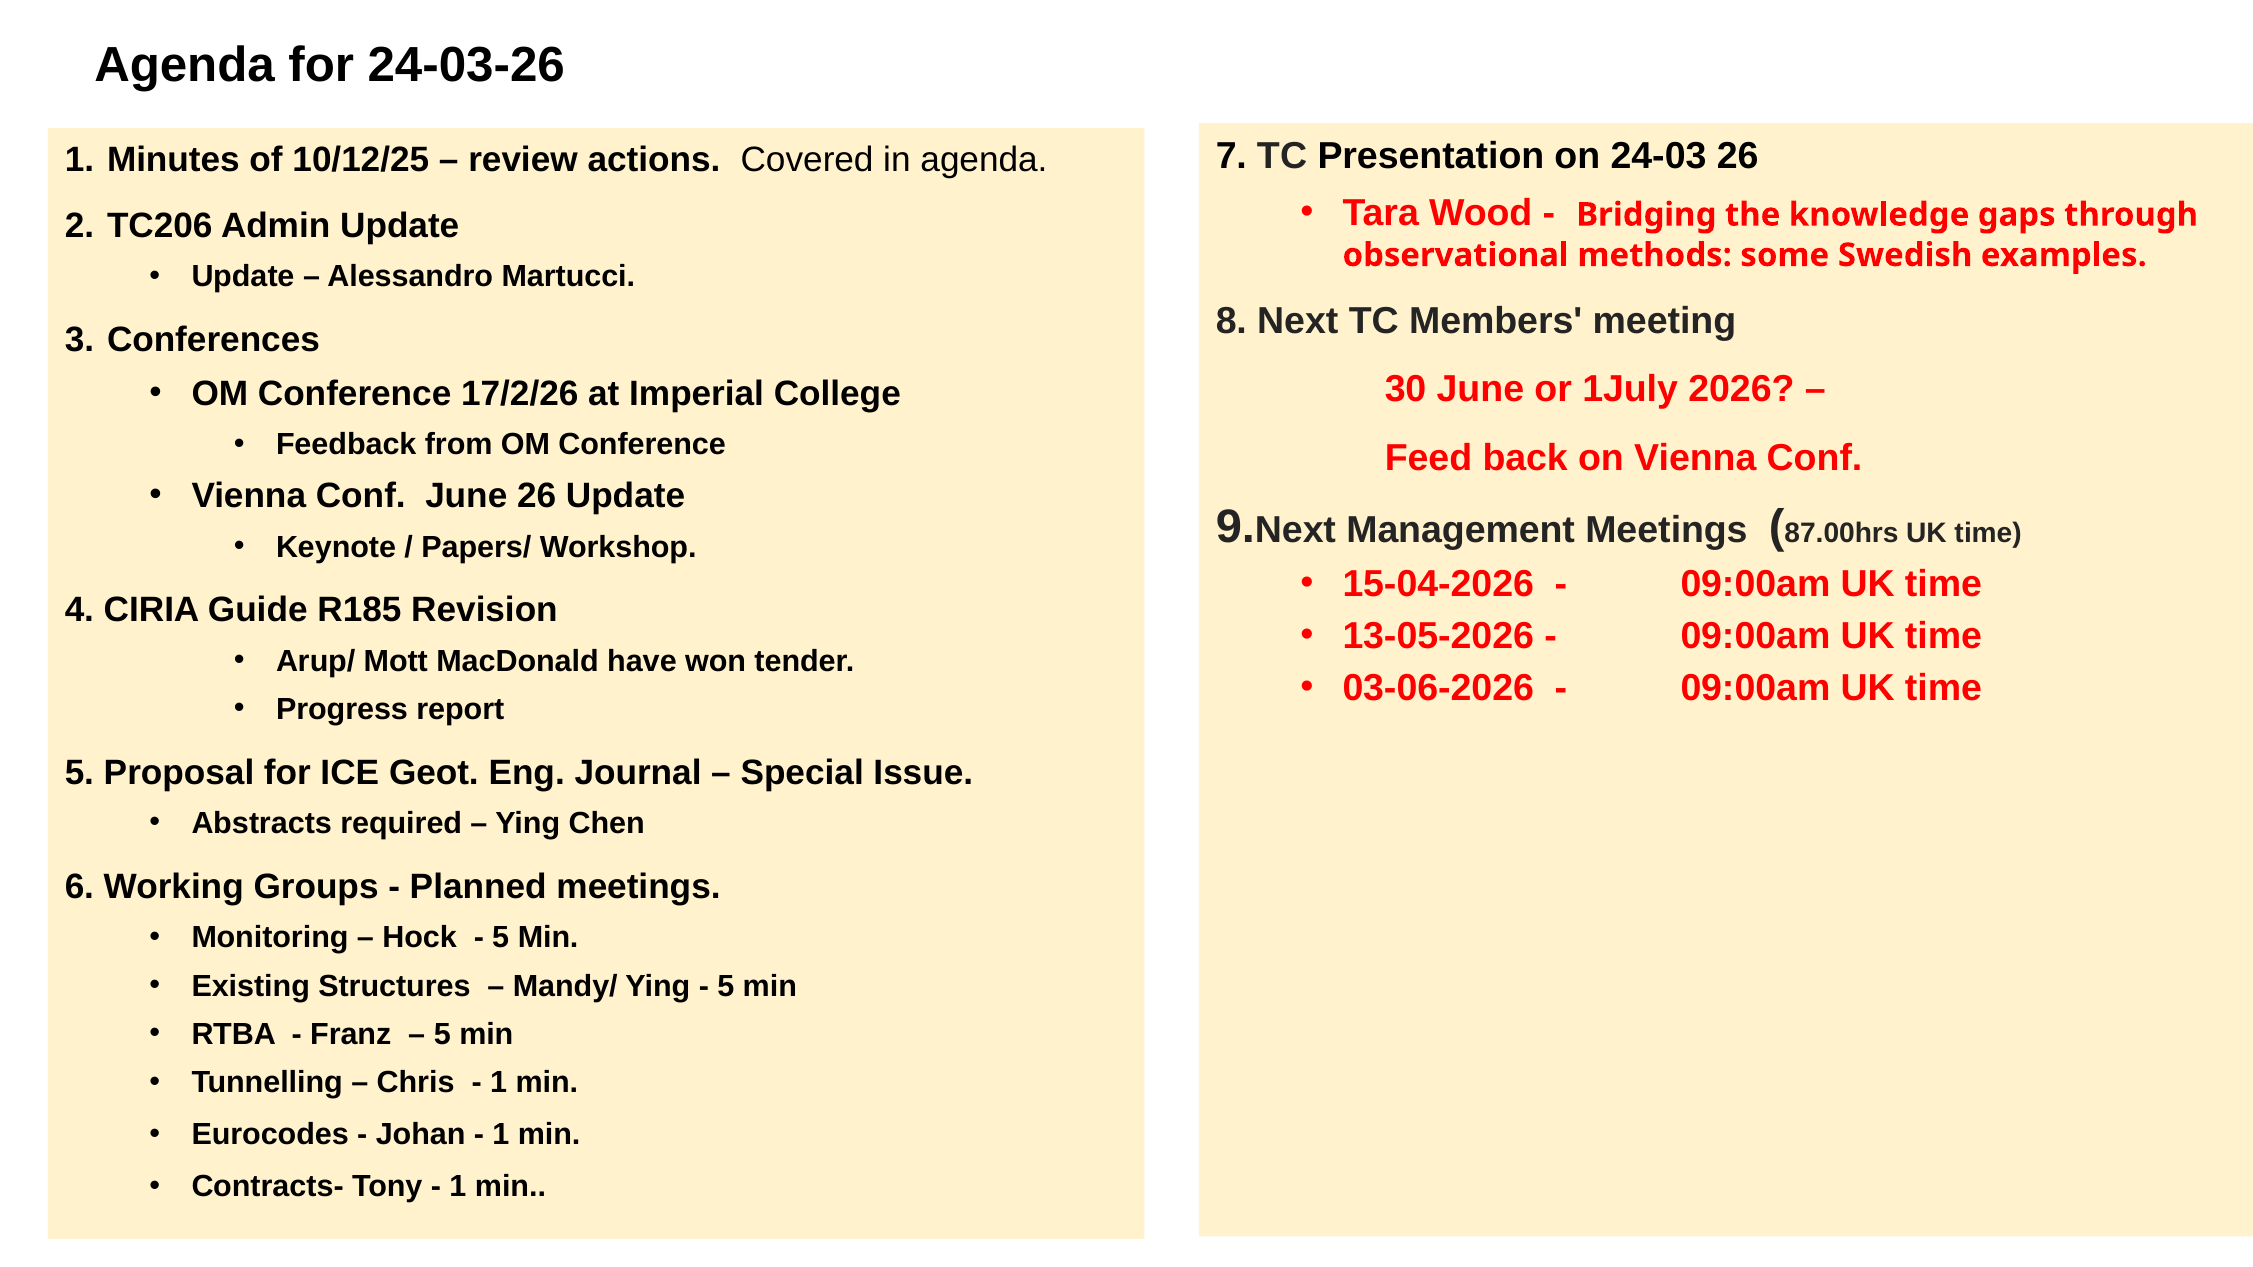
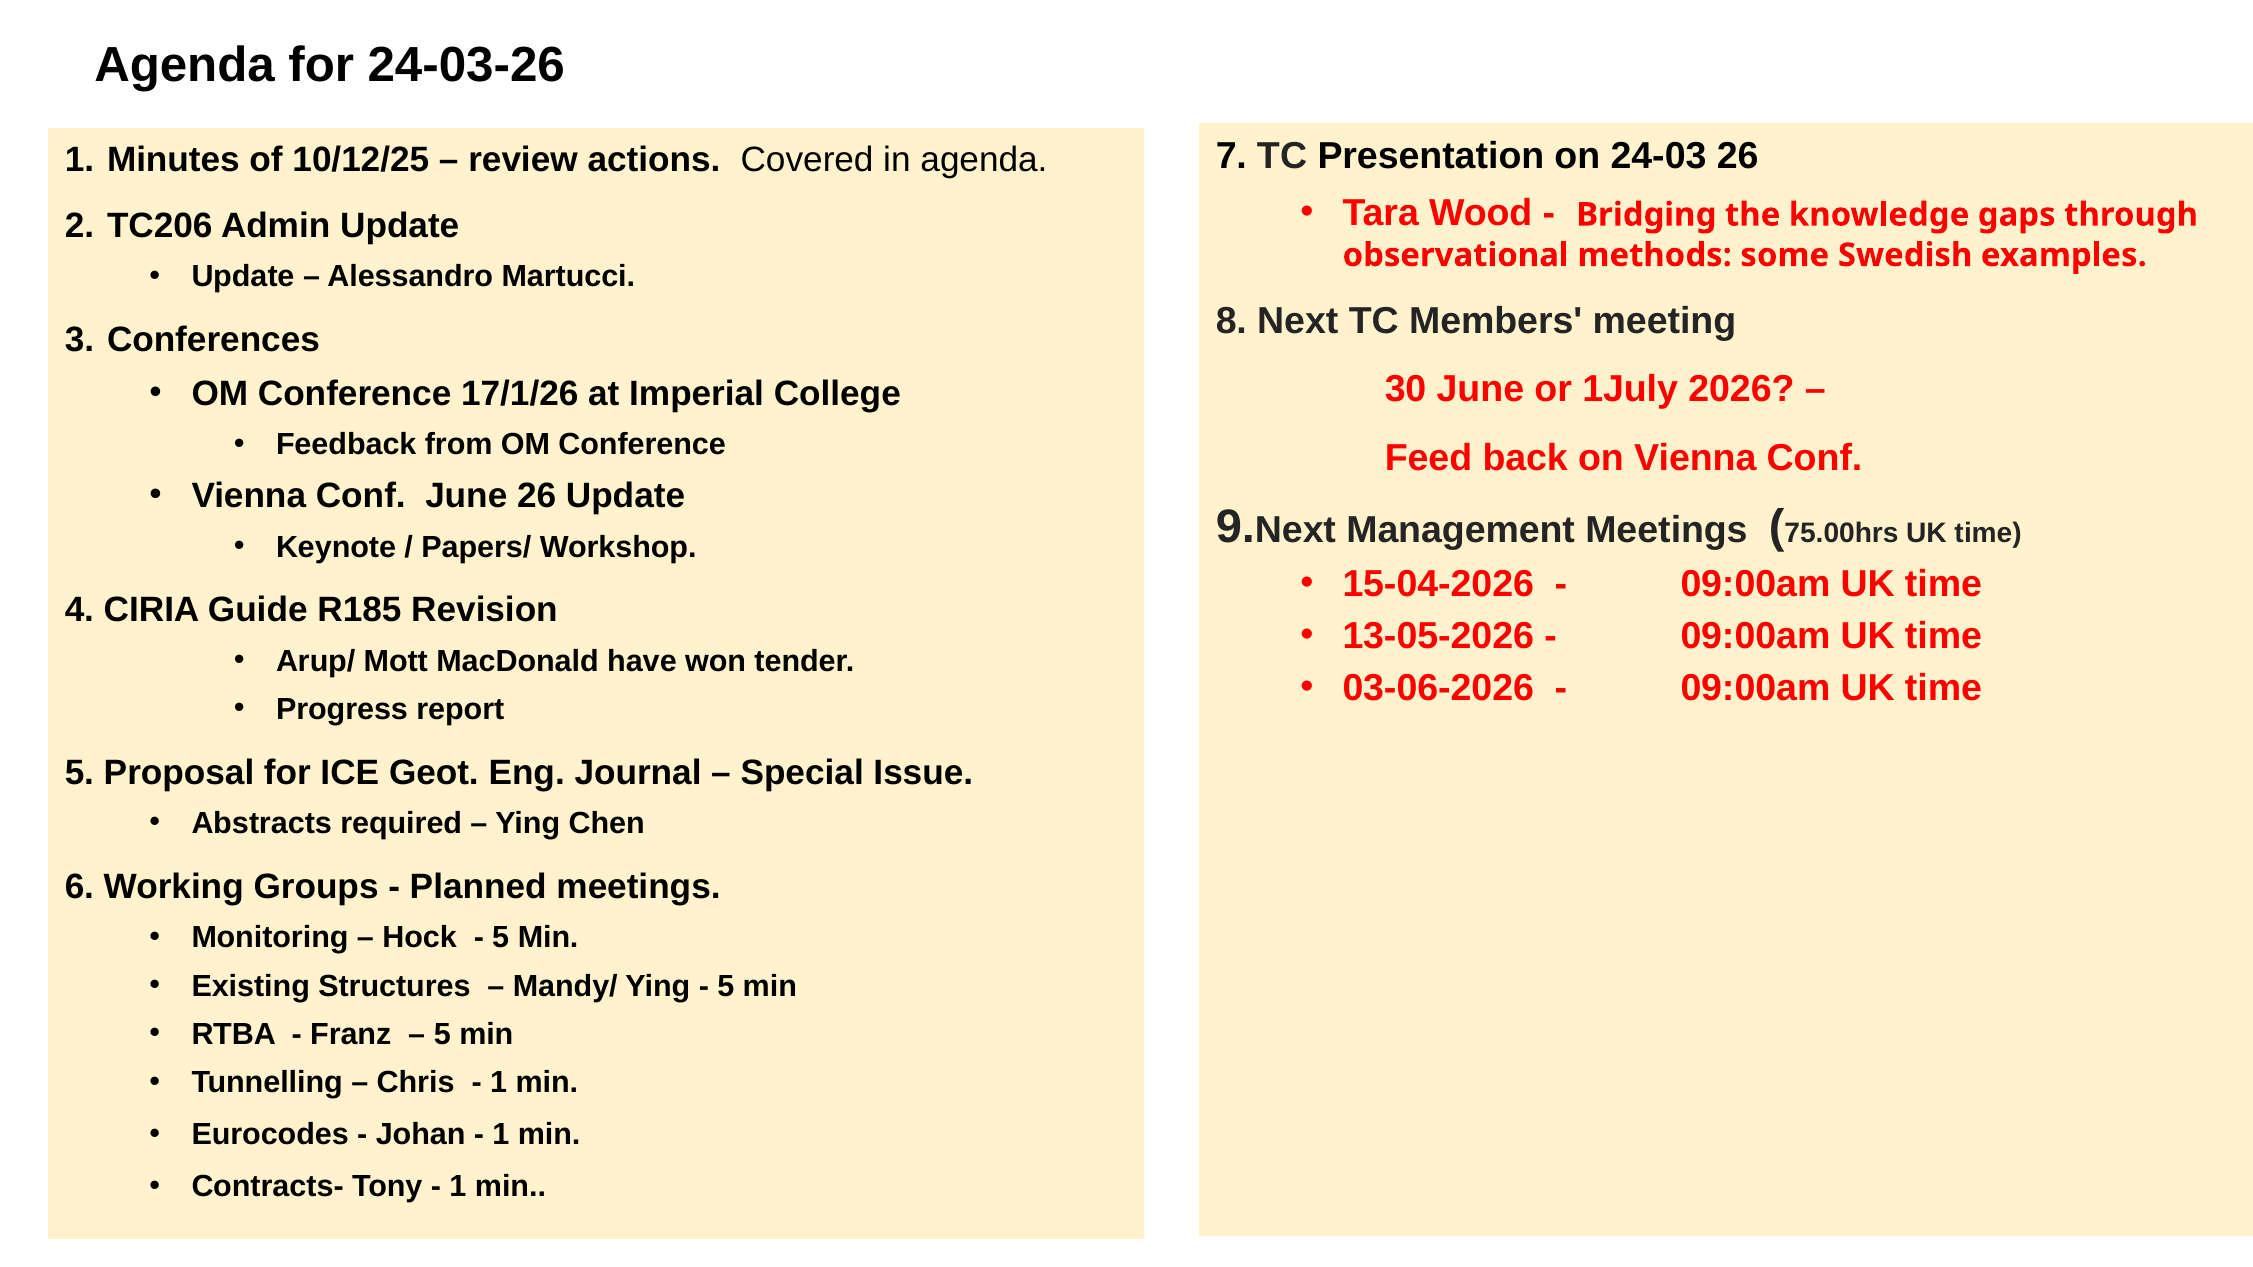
17/2/26: 17/2/26 -> 17/1/26
87.00hrs: 87.00hrs -> 75.00hrs
